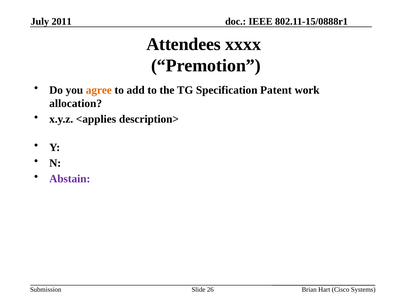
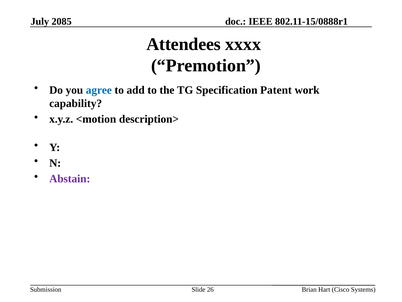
2011: 2011 -> 2085
agree colour: orange -> blue
allocation: allocation -> capability
<applies: <applies -> <motion
